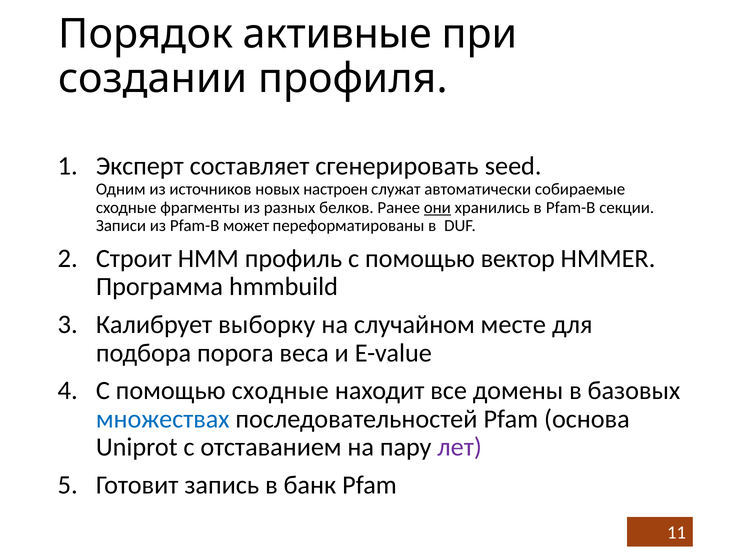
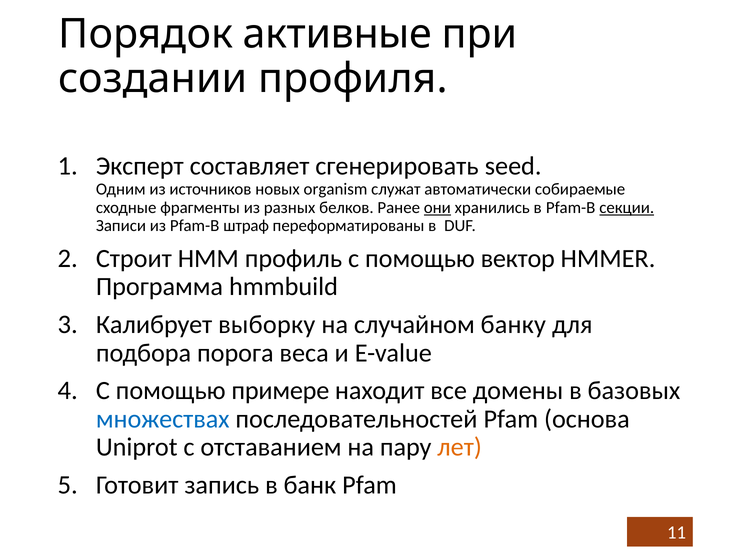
настроен: настроен -> organism
секции underline: none -> present
может: может -> штраф
месте: месте -> банку
помощью сходные: сходные -> примере
лет colour: purple -> orange
